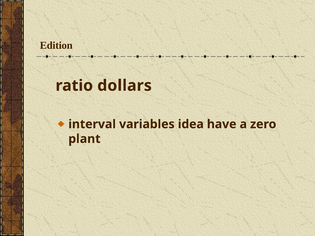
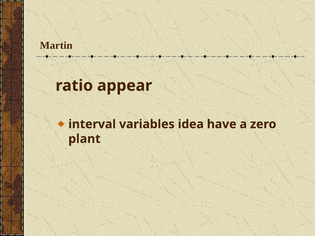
Edition: Edition -> Martin
dollars: dollars -> appear
